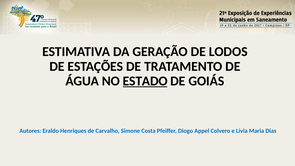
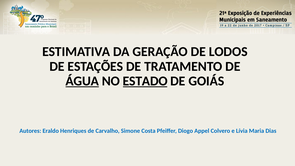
ÁGUA underline: none -> present
